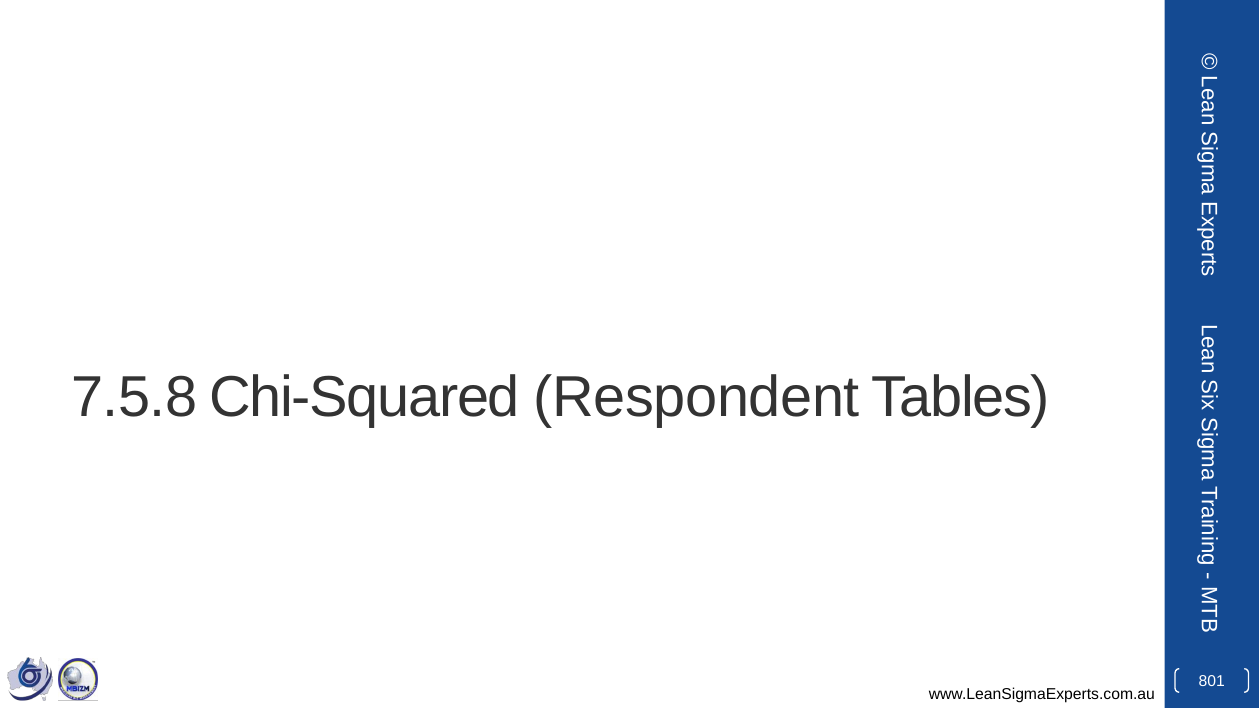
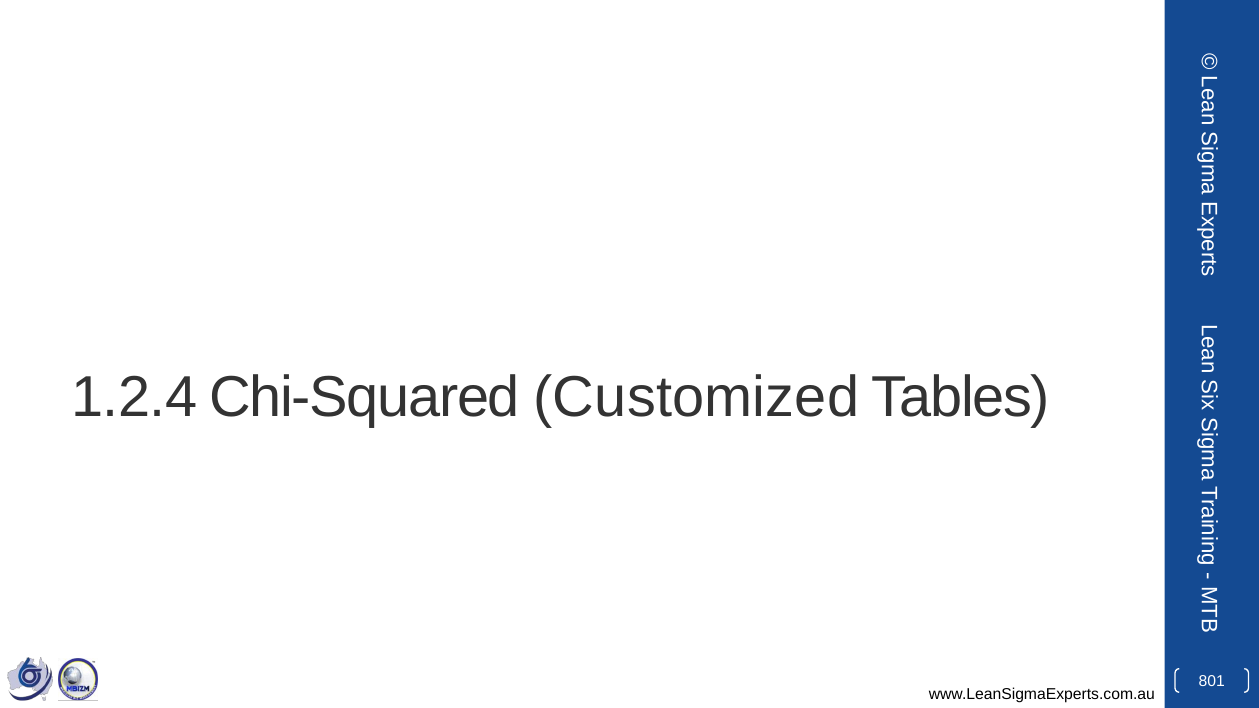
7.5.8: 7.5.8 -> 1.2.4
Respondent: Respondent -> Customized
